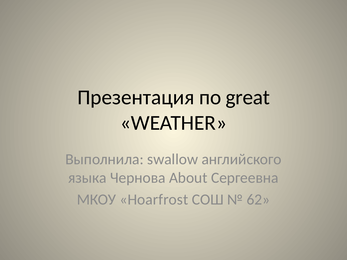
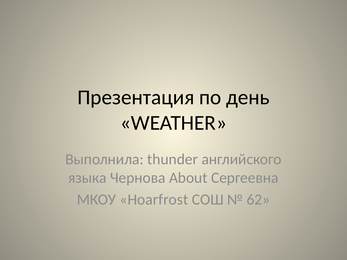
great: great -> день
swallow: swallow -> thunder
